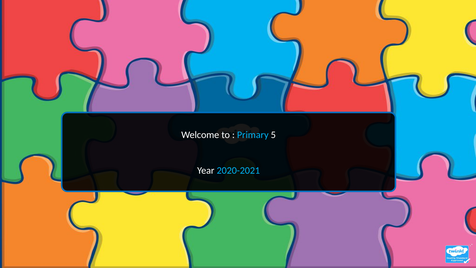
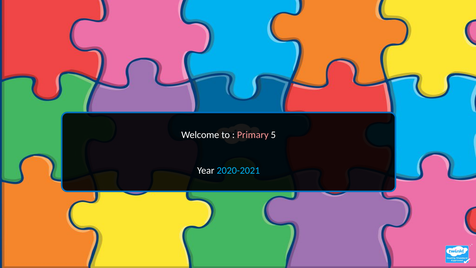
Primary colour: light blue -> pink
